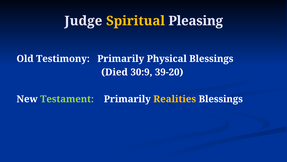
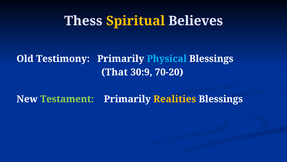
Judge: Judge -> Thess
Pleasing: Pleasing -> Believes
Physical colour: white -> light blue
Died: Died -> That
39-20: 39-20 -> 70-20
